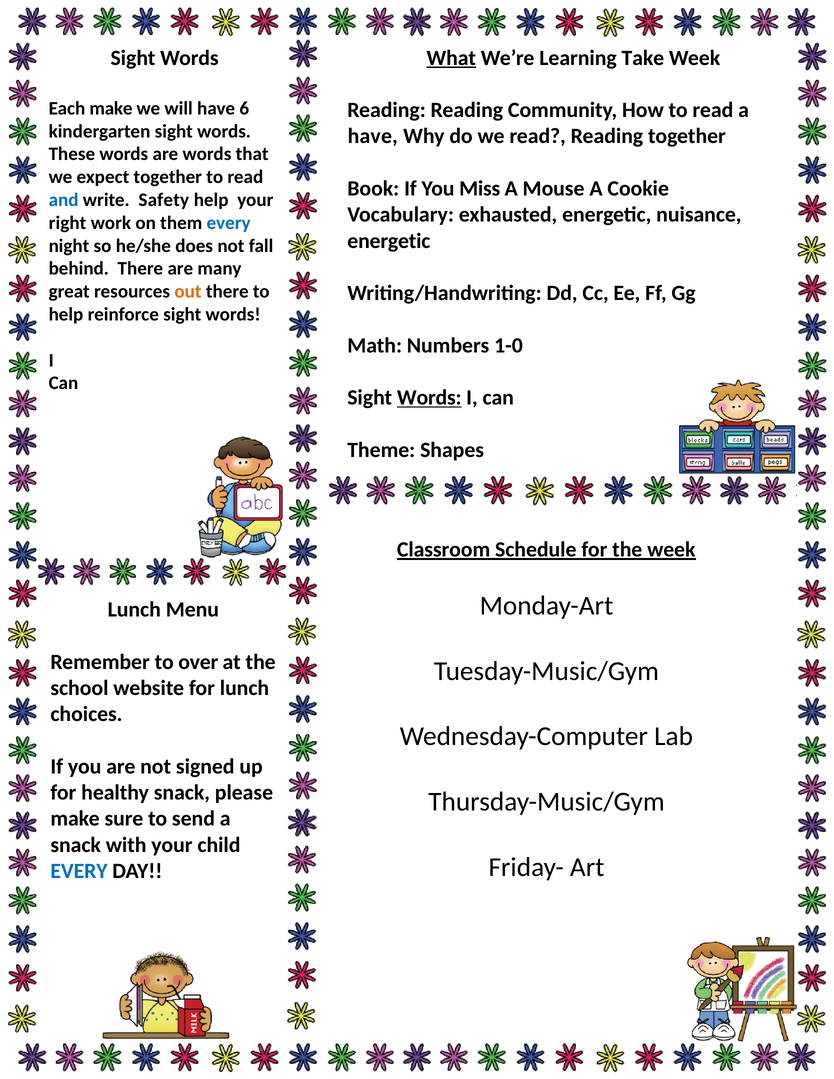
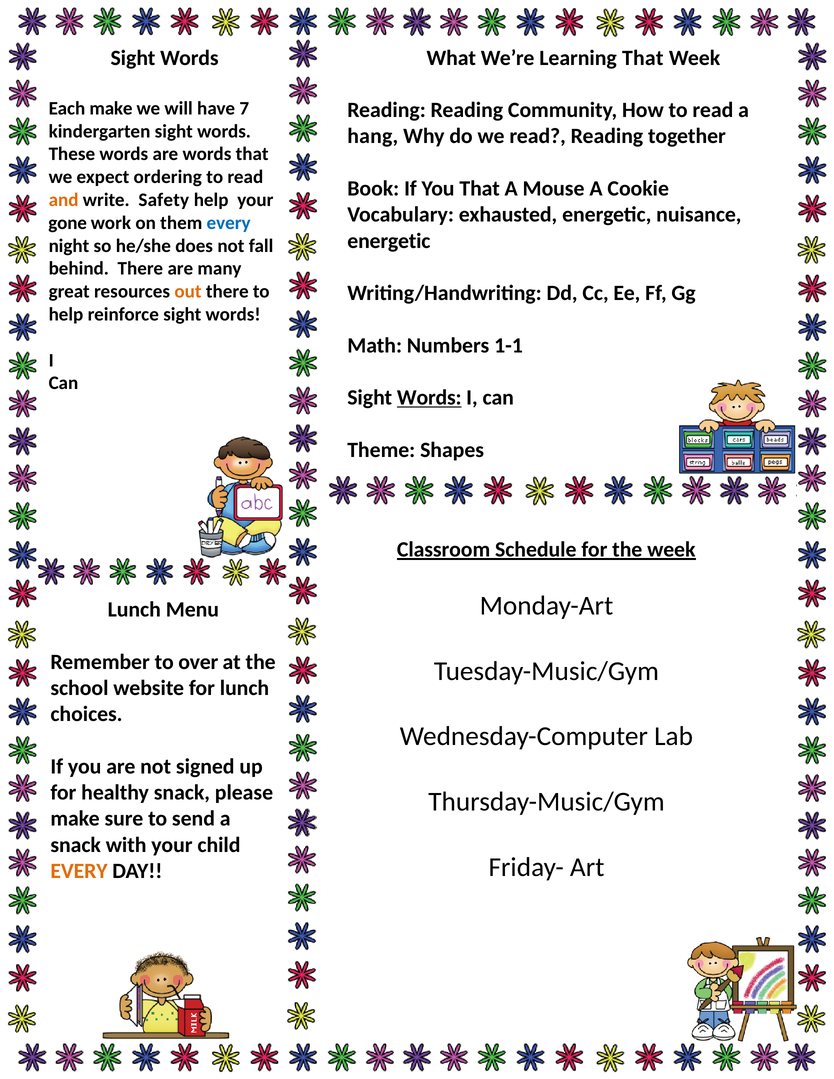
What underline: present -> none
Learning Take: Take -> That
6: 6 -> 7
have at (373, 136): have -> hang
expect together: together -> ordering
You Miss: Miss -> That
and colour: blue -> orange
right: right -> gone
1-0: 1-0 -> 1-1
EVERY at (79, 871) colour: blue -> orange
